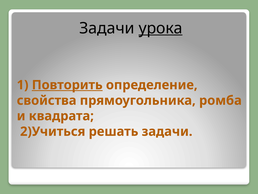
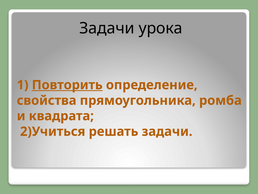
урока underline: present -> none
